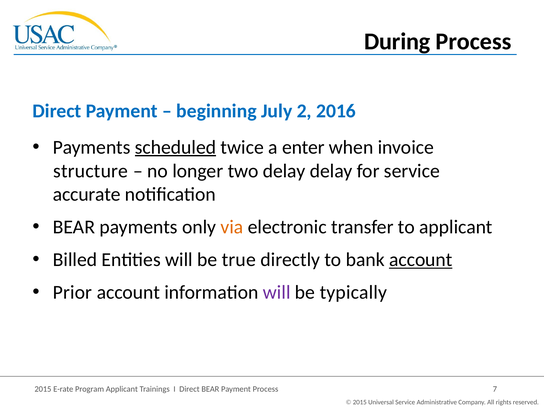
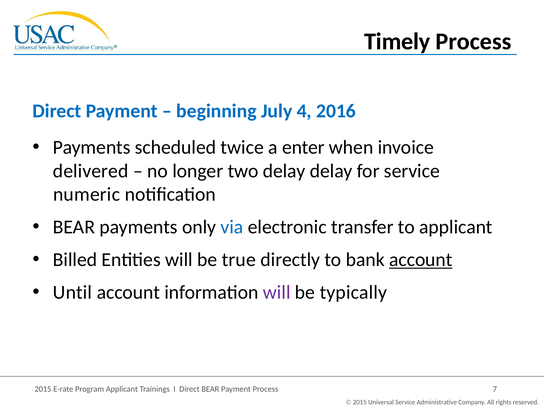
During: During -> Timely
2: 2 -> 4
scheduled underline: present -> none
structure: structure -> delivered
accurate: accurate -> numeric
via colour: orange -> blue
Prior: Prior -> Until
